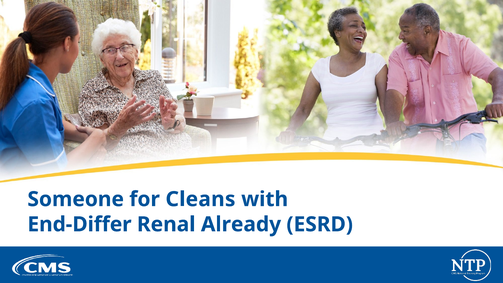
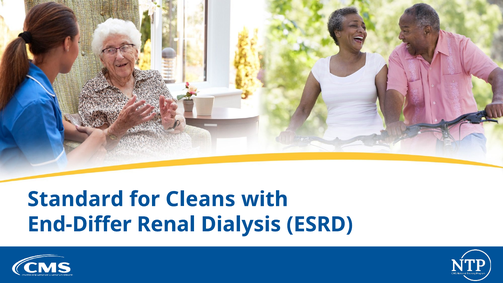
Someone: Someone -> Standard
Already: Already -> Dialysis
